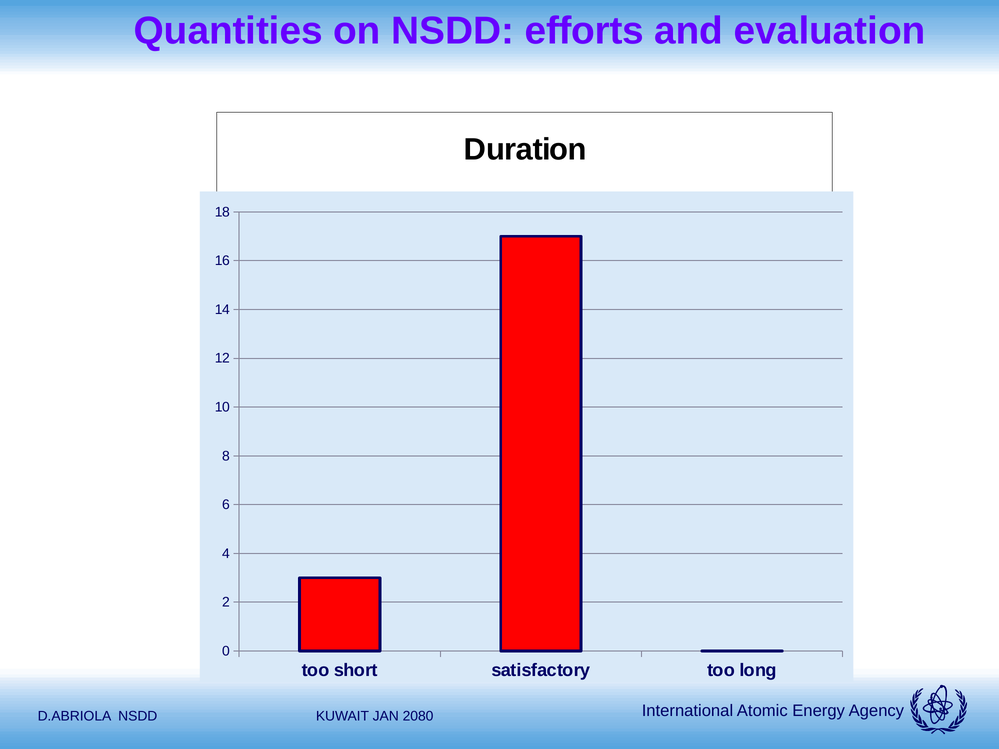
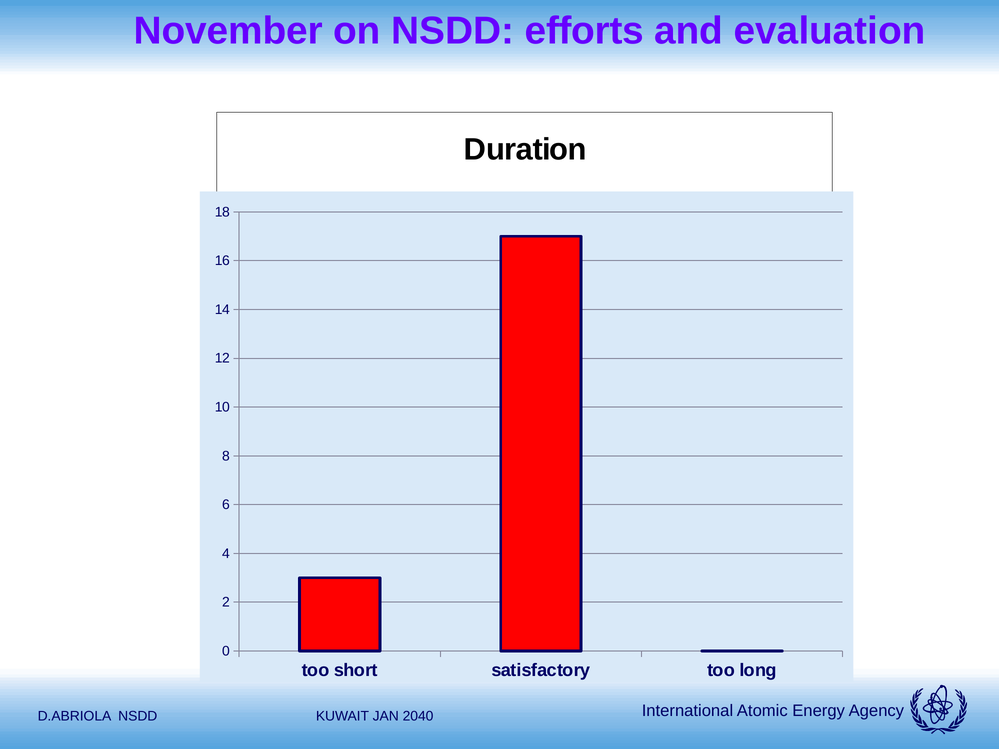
Quantities: Quantities -> November
2080: 2080 -> 2040
